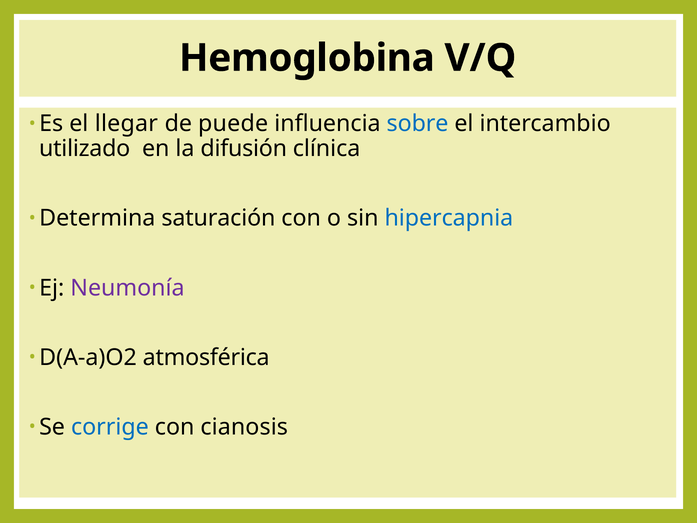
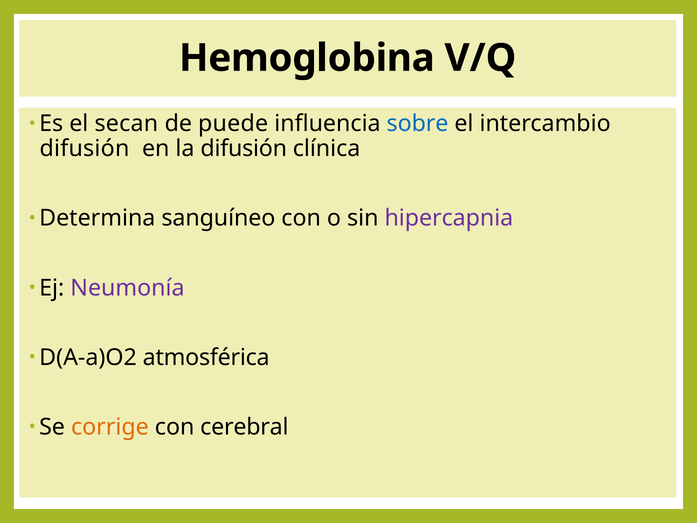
llegar: llegar -> secan
utilizado at (85, 149): utilizado -> difusión
saturación: saturación -> sanguíneo
hipercapnia colour: blue -> purple
corrige colour: blue -> orange
cianosis: cianosis -> cerebral
